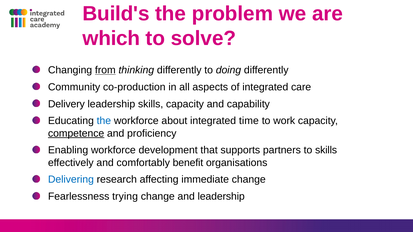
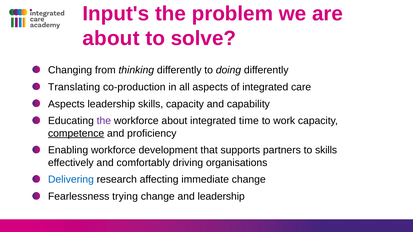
Build's: Build's -> Input's
which at (111, 39): which -> about
from underline: present -> none
Community: Community -> Translating
Delivery at (66, 104): Delivery -> Aspects
the at (104, 121) colour: blue -> purple
benefit: benefit -> driving
